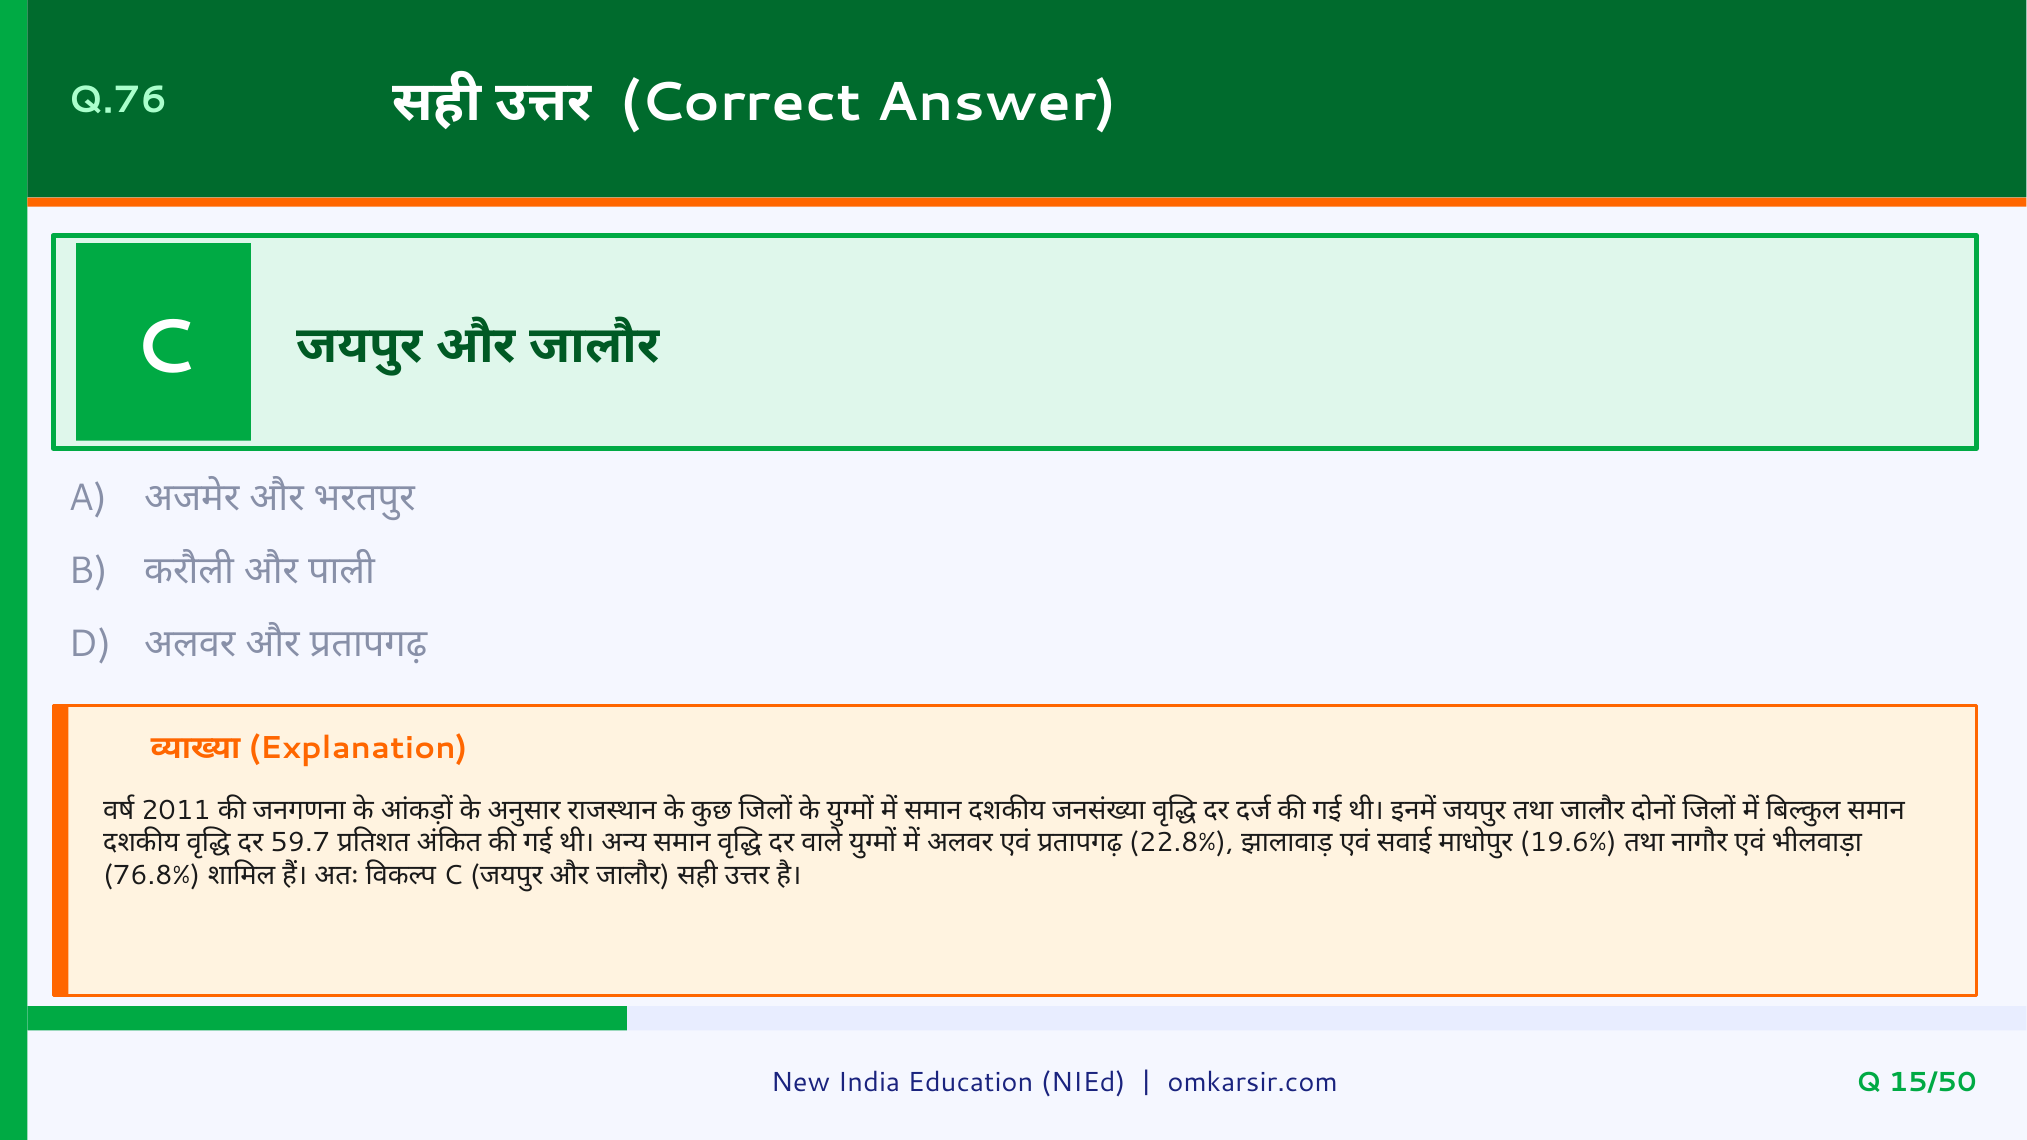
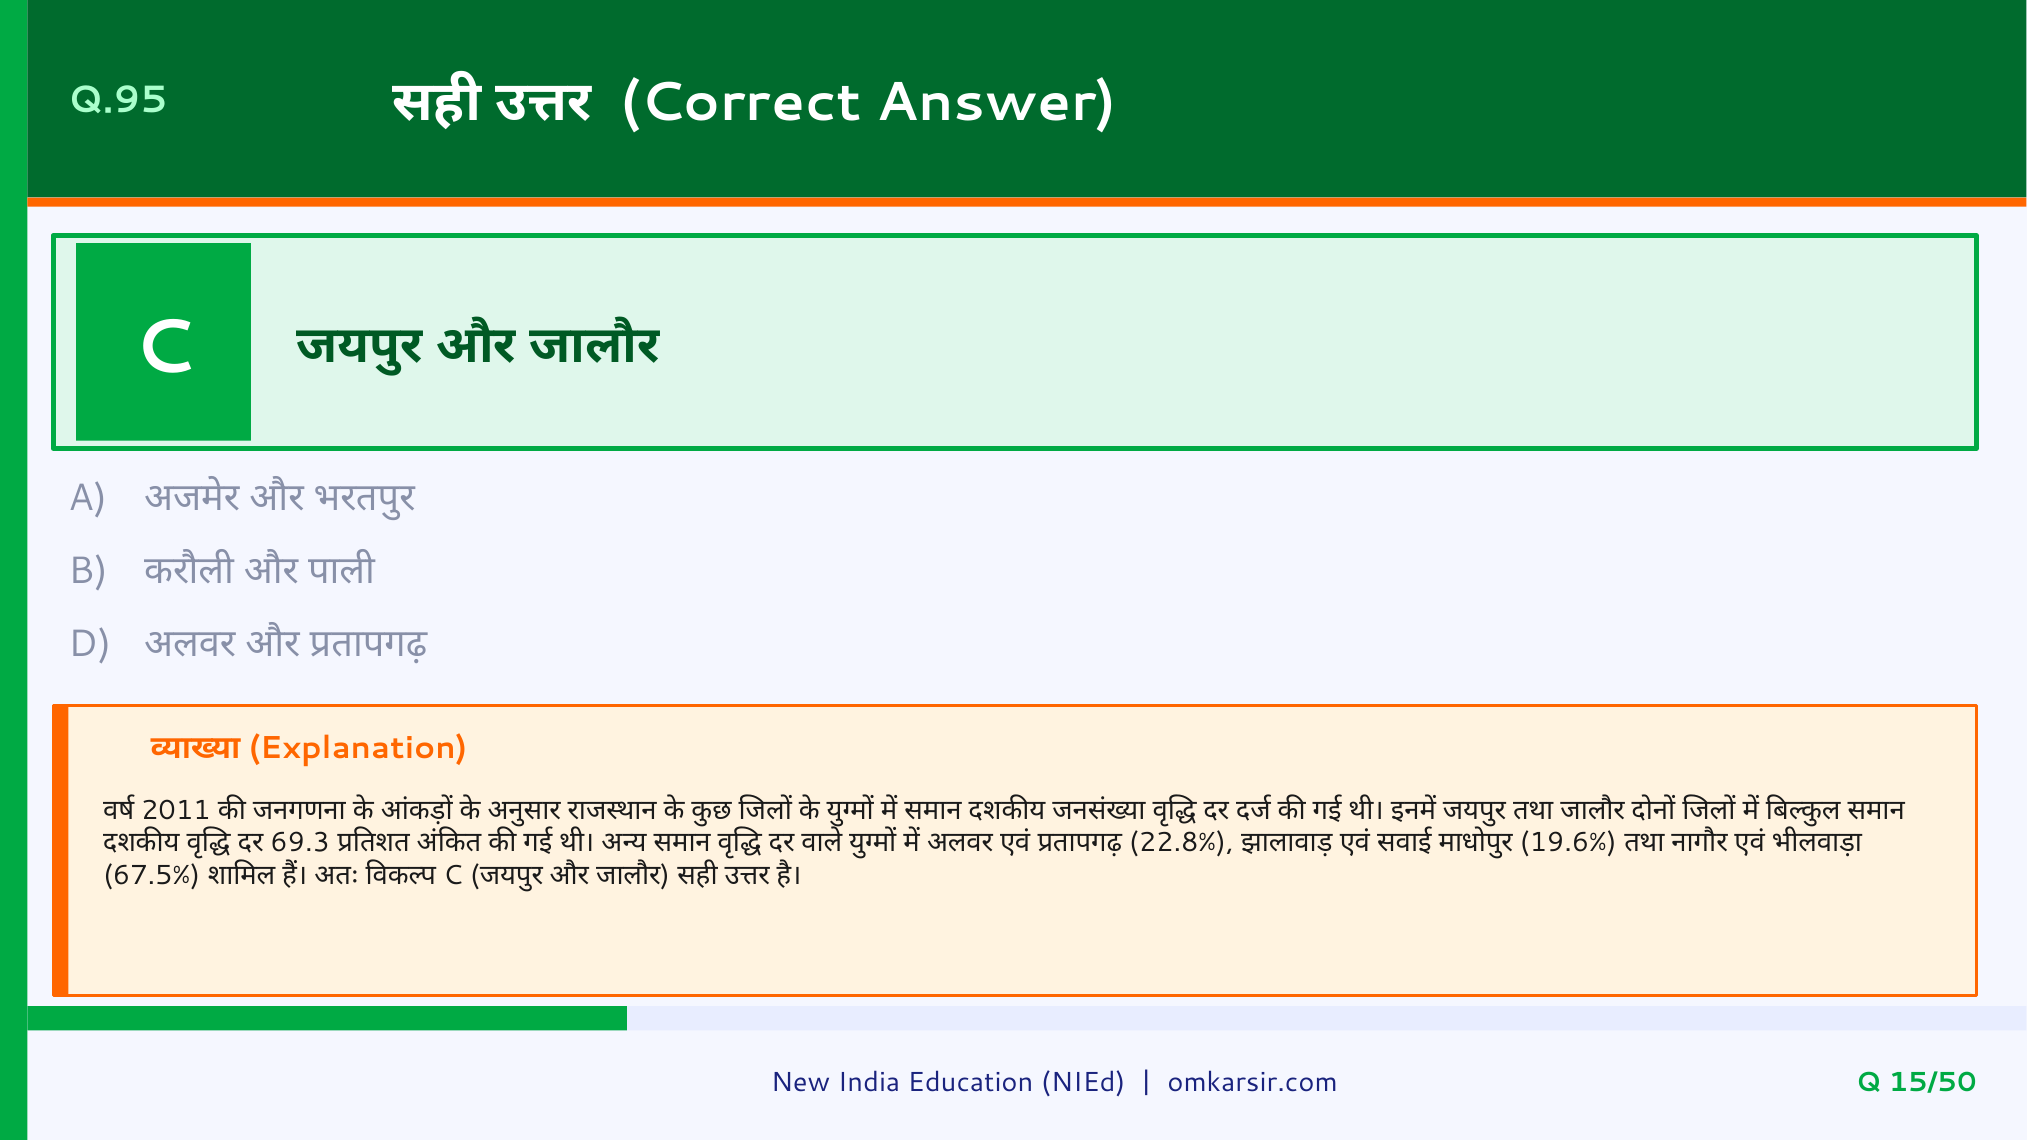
Q.76: Q.76 -> Q.95
59.7: 59.7 -> 69.3
76.8%: 76.8% -> 67.5%
